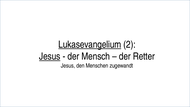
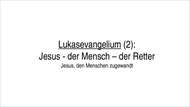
Jesus at (50, 56) underline: present -> none
